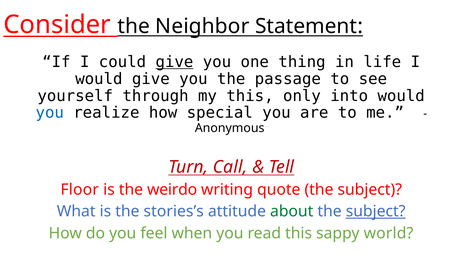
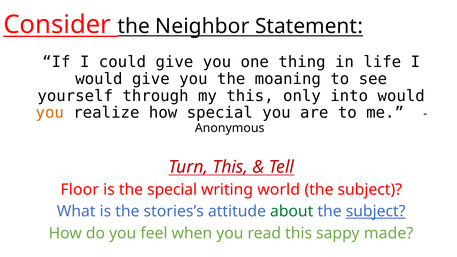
give at (174, 62) underline: present -> none
passage: passage -> moaning
you at (50, 113) colour: blue -> orange
Turn Call: Call -> This
the weirdo: weirdo -> special
quote: quote -> world
world: world -> made
